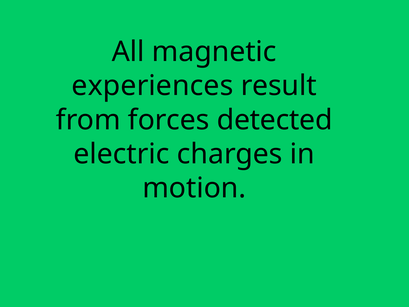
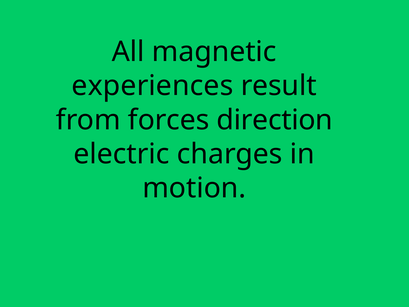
detected: detected -> direction
